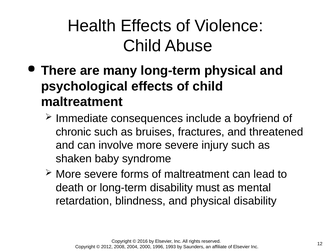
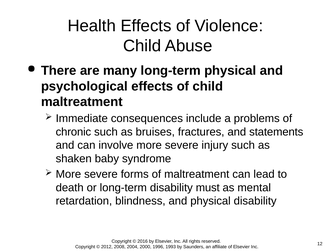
boyfriend: boyfriend -> problems
threatened: threatened -> statements
